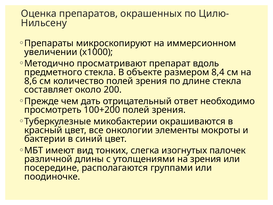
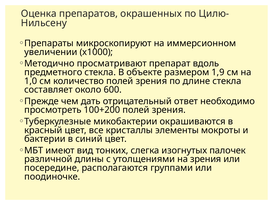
8,4: 8,4 -> 1,9
8,6: 8,6 -> 1,0
200: 200 -> 600
онкологии: онкологии -> кристаллы
